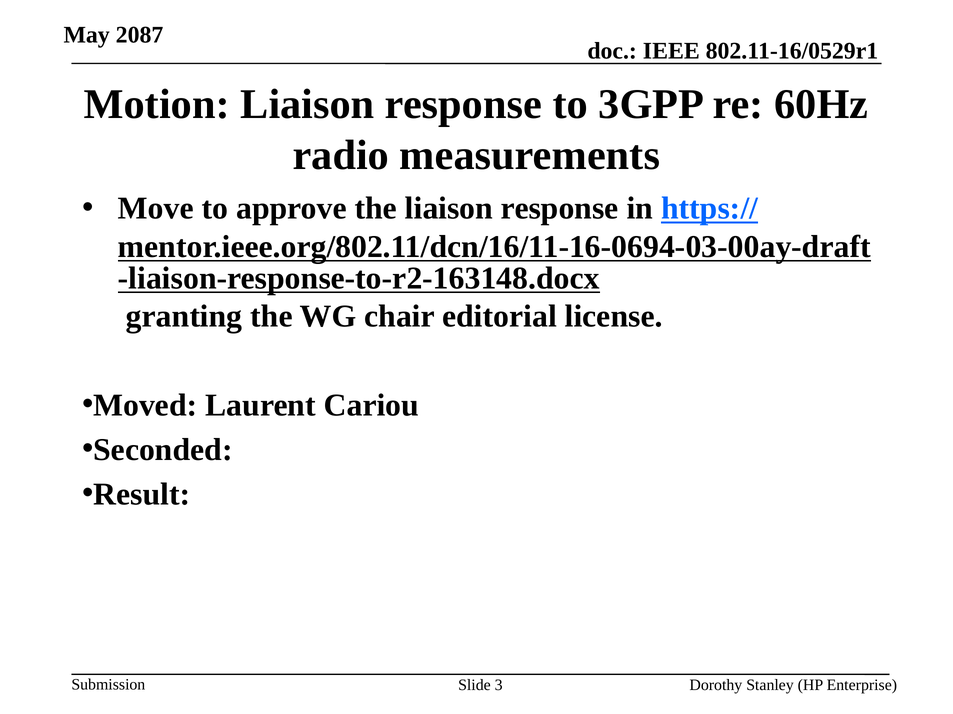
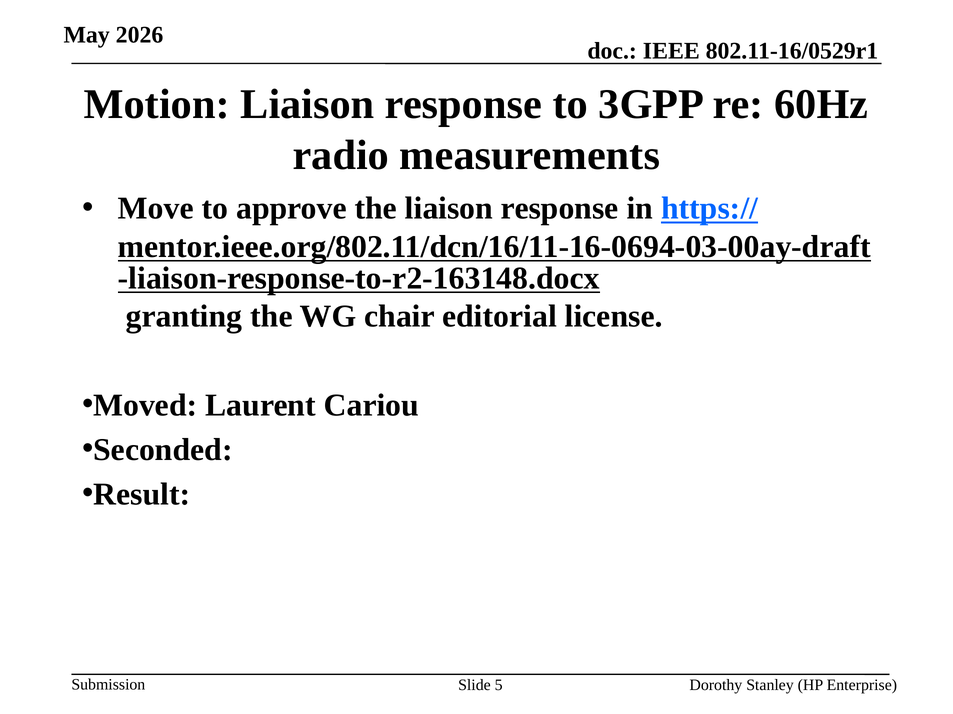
2087: 2087 -> 2026
3: 3 -> 5
